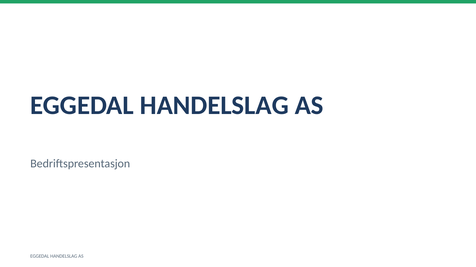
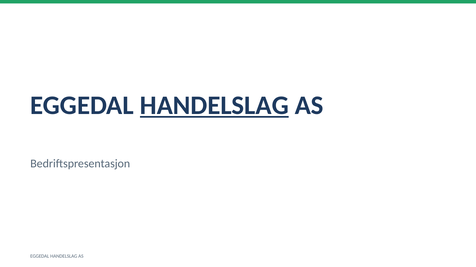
HANDELSLAG at (214, 106) underline: none -> present
